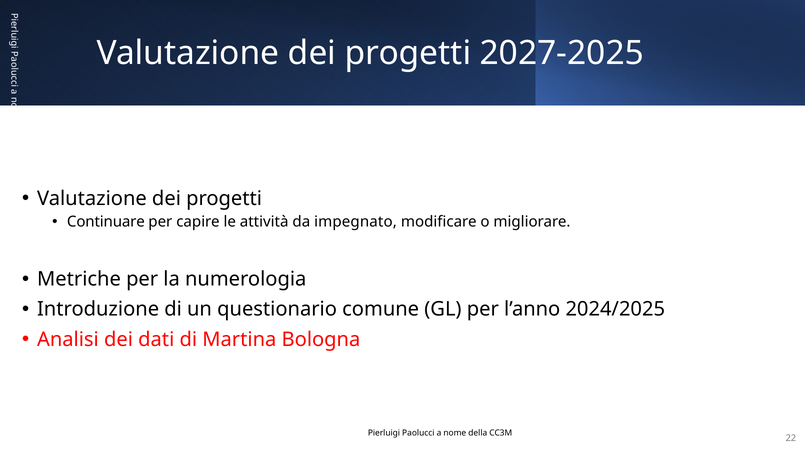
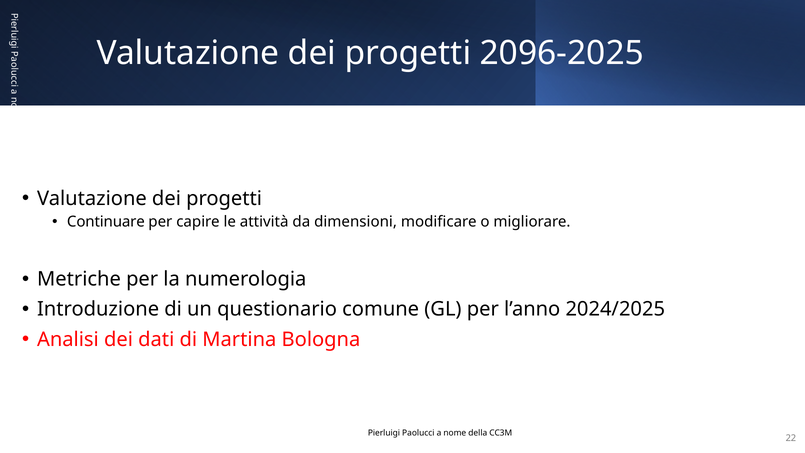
2027-2025: 2027-2025 -> 2096-2025
impegnato: impegnato -> dimensioni
